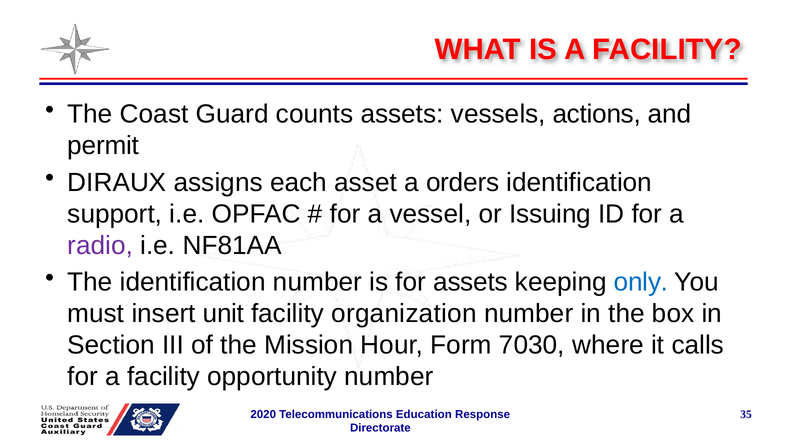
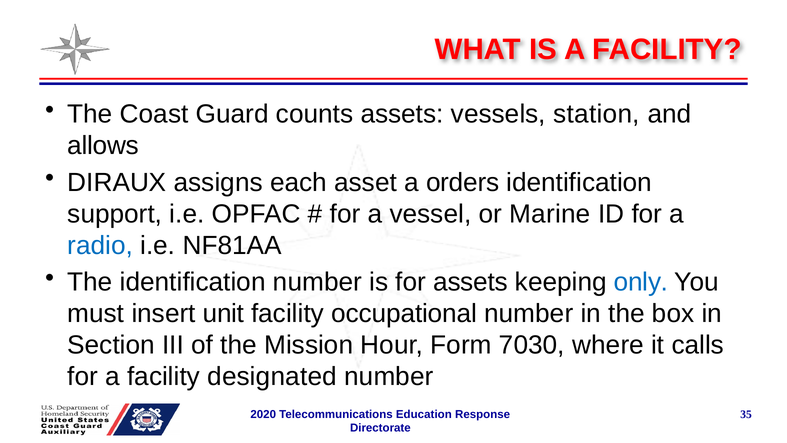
actions: actions -> station
permit: permit -> allows
Issuing: Issuing -> Marine
radio colour: purple -> blue
organization: organization -> occupational
opportunity: opportunity -> designated
